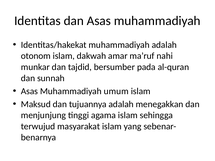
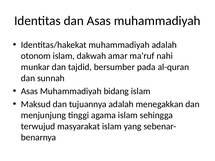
umum: umum -> bidang
